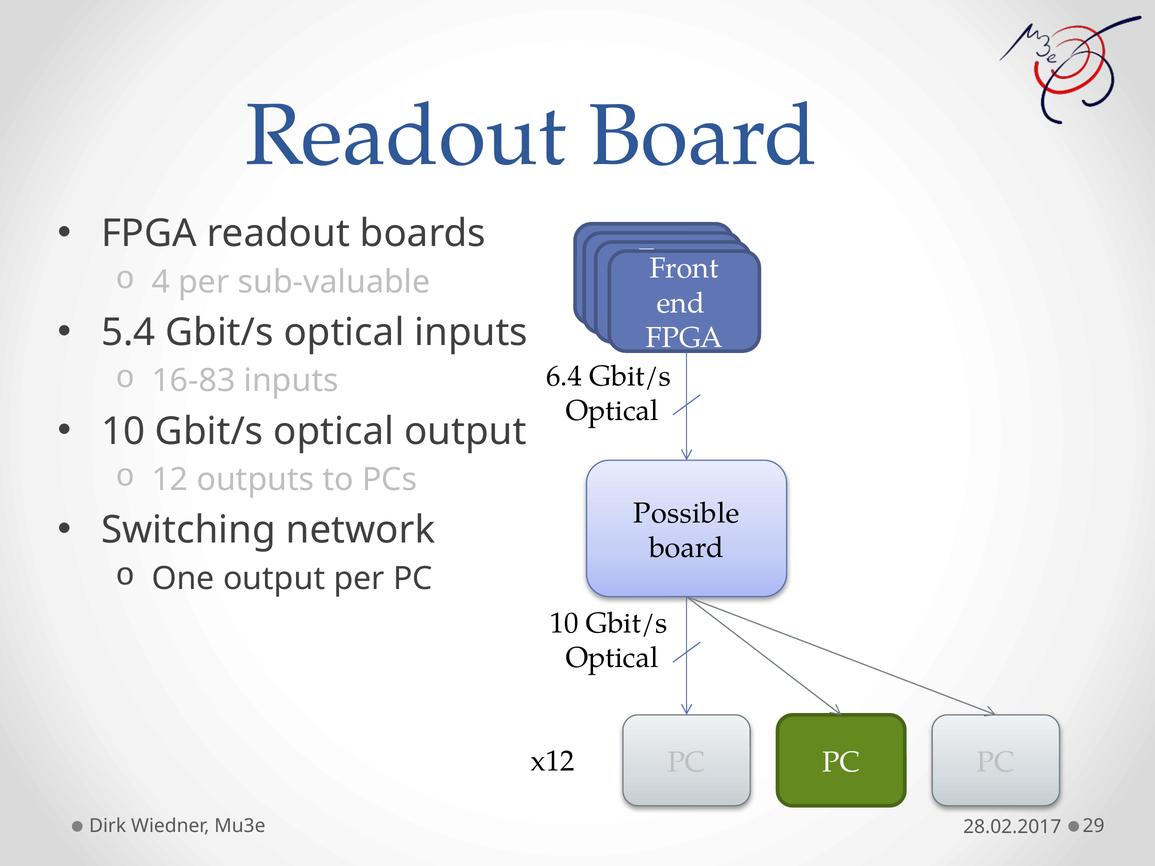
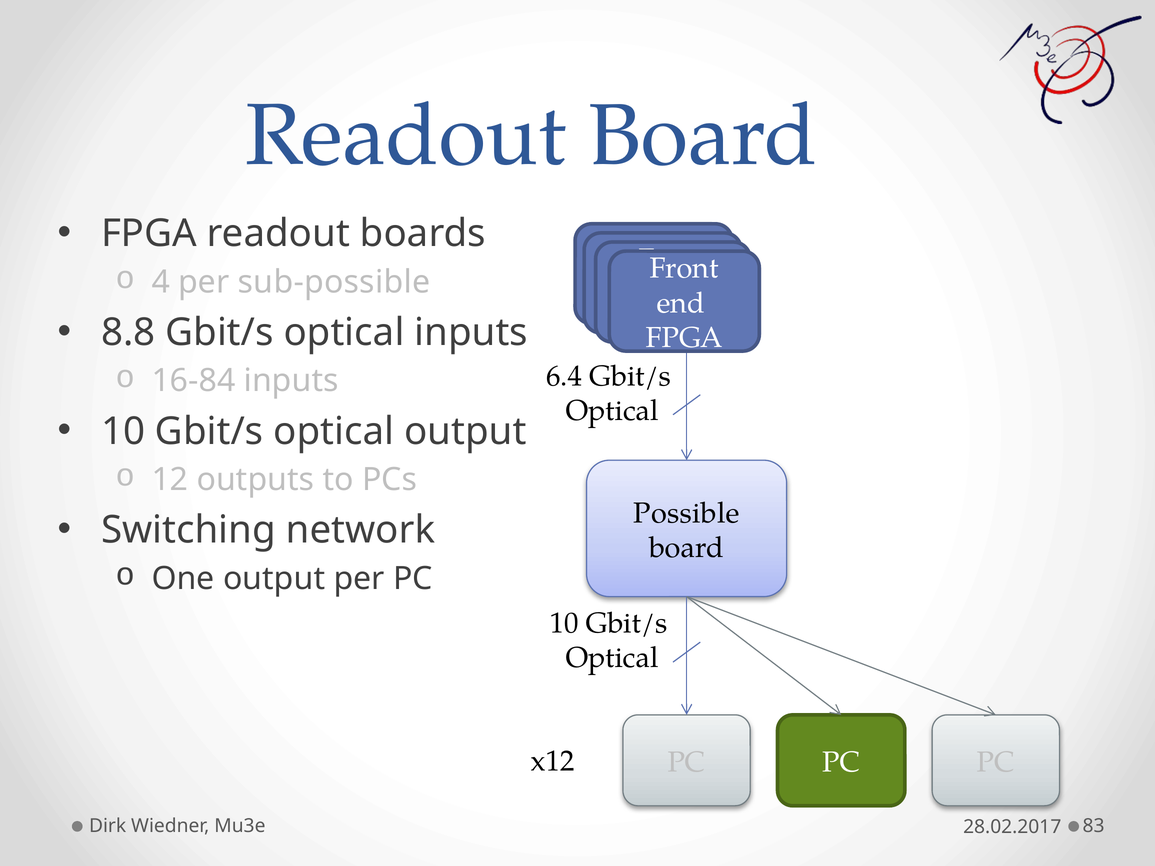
sub-valuable: sub-valuable -> sub-possible
5.4: 5.4 -> 8.8
16-83: 16-83 -> 16-84
29: 29 -> 83
